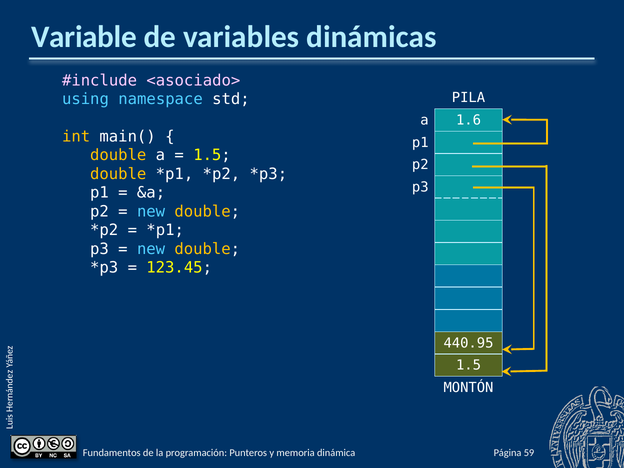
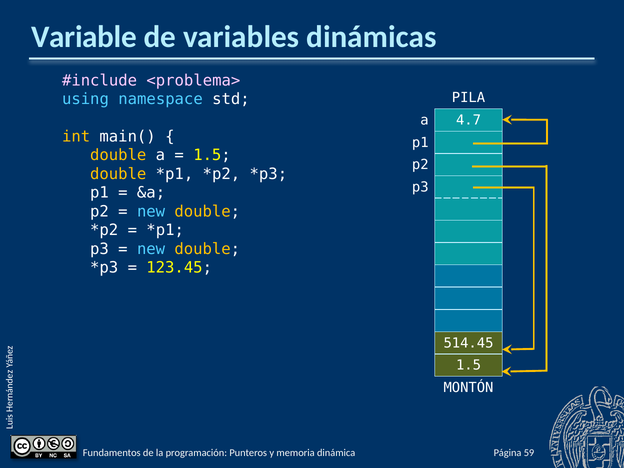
<asociado>: <asociado> -> <problema>
1.6: 1.6 -> 4.7
440.95: 440.95 -> 514.45
